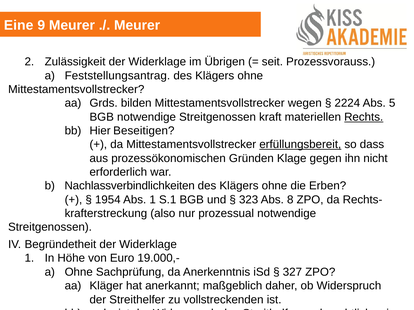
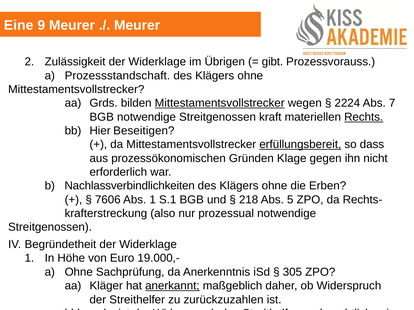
seit: seit -> gibt
Feststellungsantrag: Feststellungsantrag -> Prozessstandschaft
Mittestamentsvollstrecker at (220, 103) underline: none -> present
5: 5 -> 7
1954: 1954 -> 7606
323: 323 -> 218
8: 8 -> 5
327: 327 -> 305
anerkannt underline: none -> present
vollstreckenden: vollstreckenden -> zurückzuzahlen
